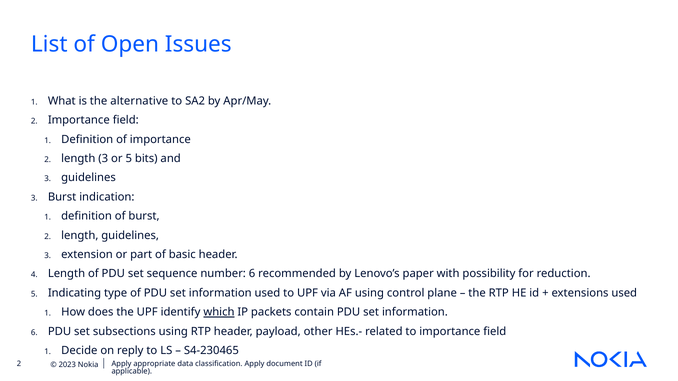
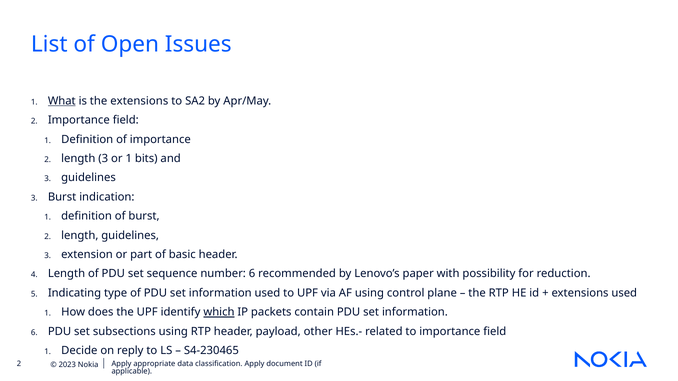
What underline: none -> present
the alternative: alternative -> extensions
or 5: 5 -> 1
